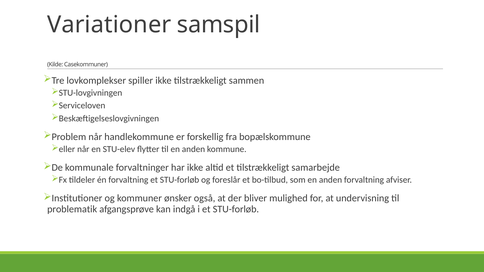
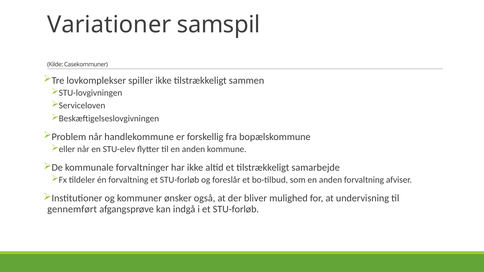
problematik: problematik -> gennemført
